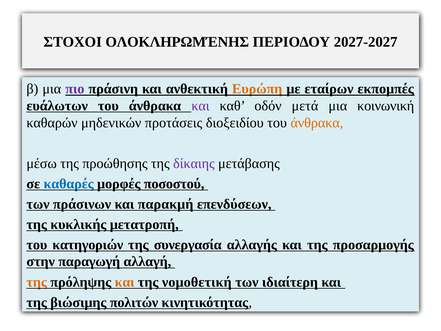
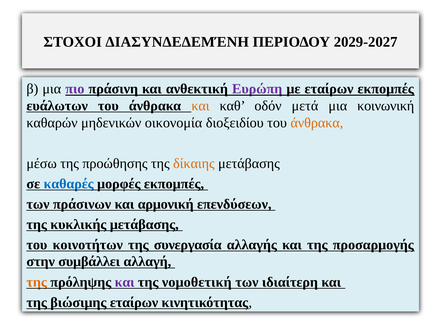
ΟΛΟΚΛΗΡΩΜΈΝΗΣ: ΟΛΟΚΛΗΡΩΜΈΝΗΣ -> ΔΙΑΣΥΝΔΕΔΕΜΈΝΗ
2027-2027: 2027-2027 -> 2029-2027
Ευρώπη colour: orange -> purple
και at (201, 106) colour: purple -> orange
προτάσεις: προτάσεις -> οικονομία
δίκαιης colour: purple -> orange
μορφές ποσοστού: ποσοστού -> εκπομπές
παρακμή: παρακμή -> αρμονική
κυκλικής μετατροπή: μετατροπή -> μετάβασης
κατηγοριών: κατηγοριών -> κοινοτήτων
παραγωγή: παραγωγή -> συμβάλλει
και at (125, 282) colour: orange -> purple
βιώσιμης πολιτών: πολιτών -> εταίρων
